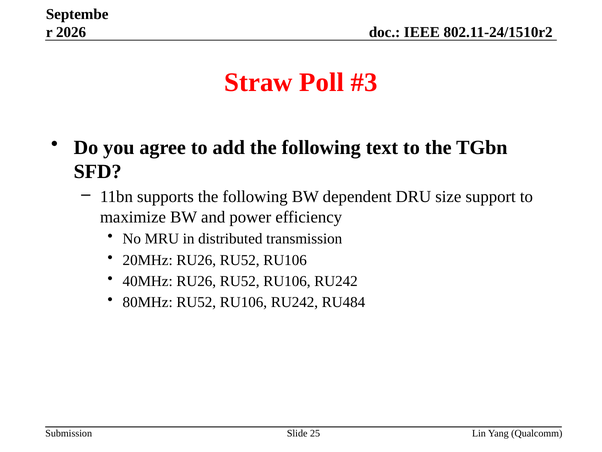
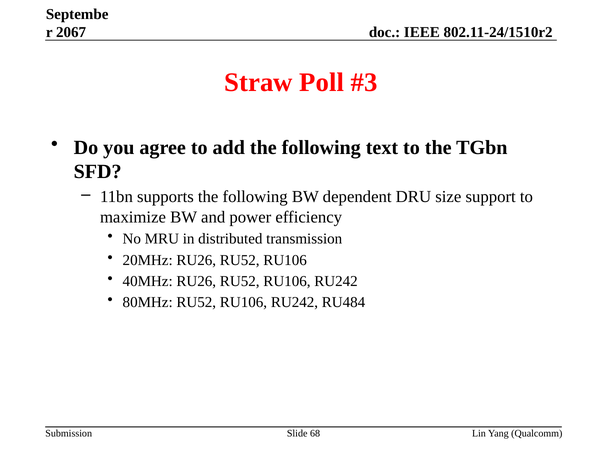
2026: 2026 -> 2067
25: 25 -> 68
